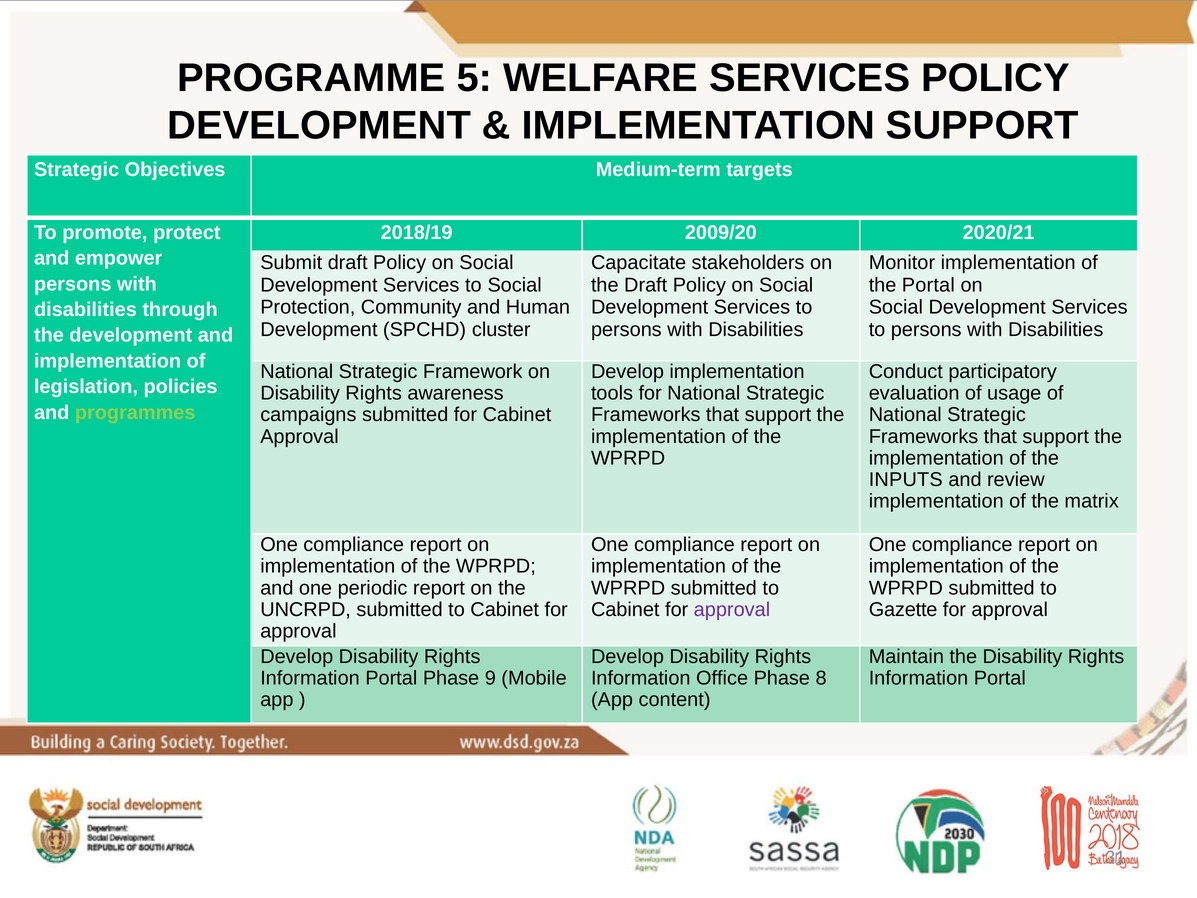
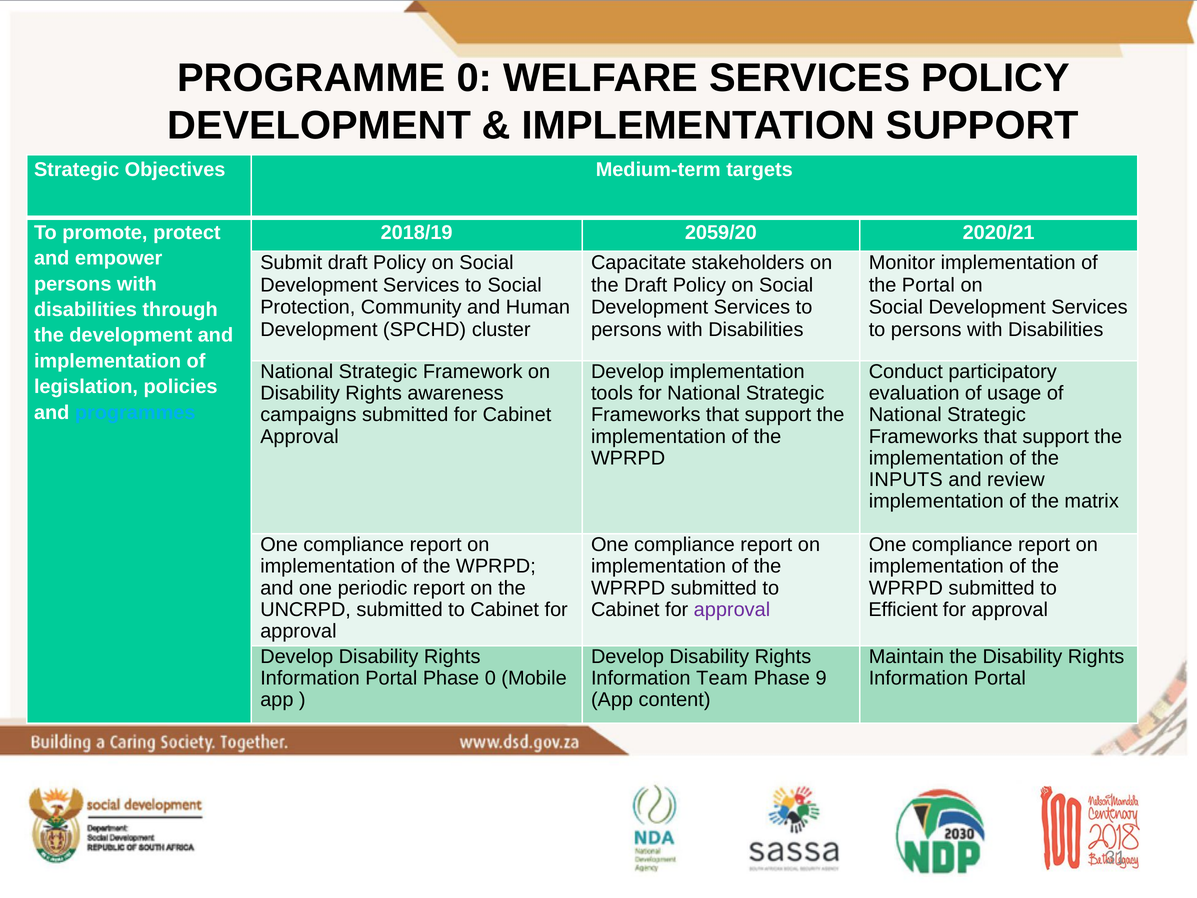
PROGRAMME 5: 5 -> 0
2009/20: 2009/20 -> 2059/20
programmes colour: light green -> light blue
Gazette: Gazette -> Efficient
Phase 9: 9 -> 0
Office: Office -> Team
8: 8 -> 9
